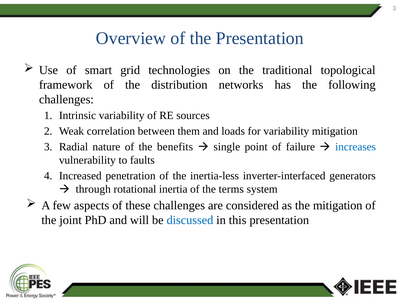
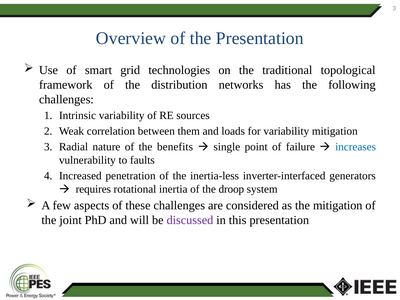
through: through -> requires
terms: terms -> droop
discussed colour: blue -> purple
